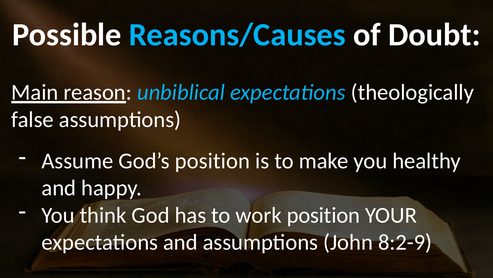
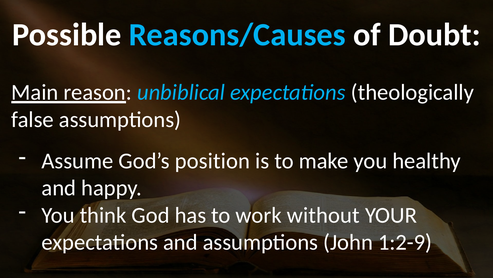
work position: position -> without
8:2-9: 8:2-9 -> 1:2-9
